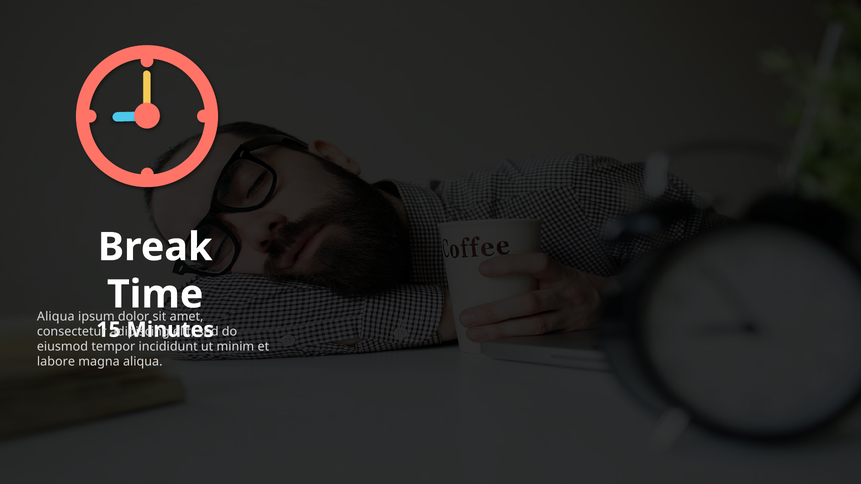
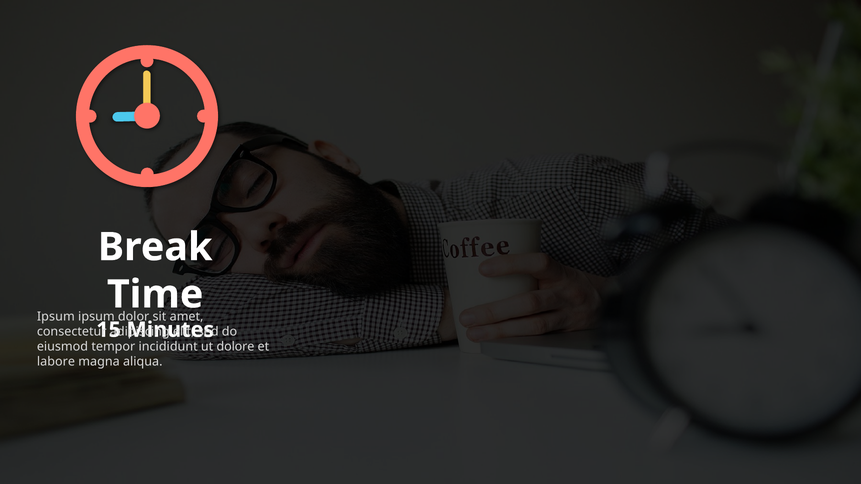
Aliqua at (56, 317): Aliqua -> Ipsum
minim: minim -> dolore
